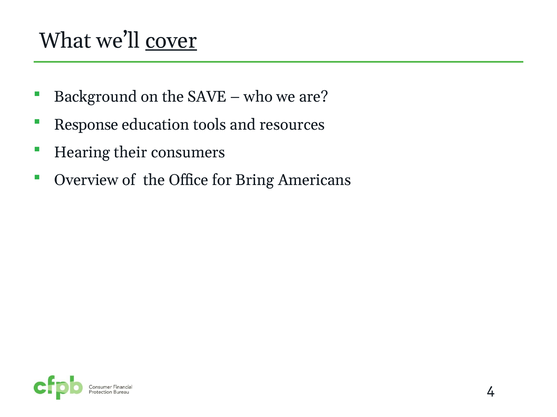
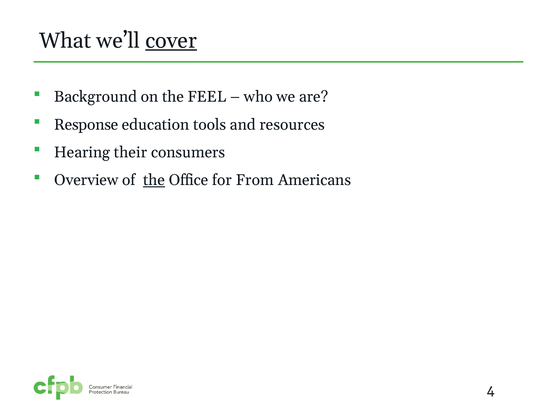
SAVE: SAVE -> FEEL
the at (154, 180) underline: none -> present
Bring: Bring -> From
